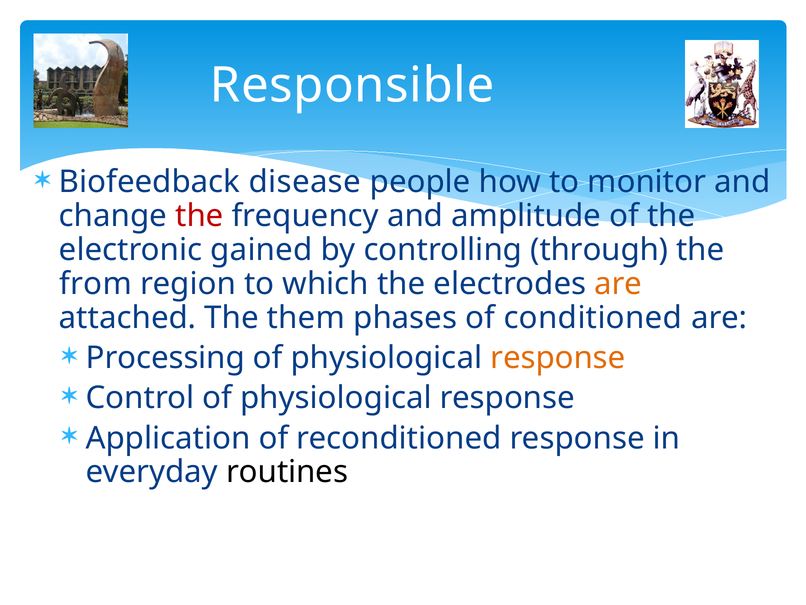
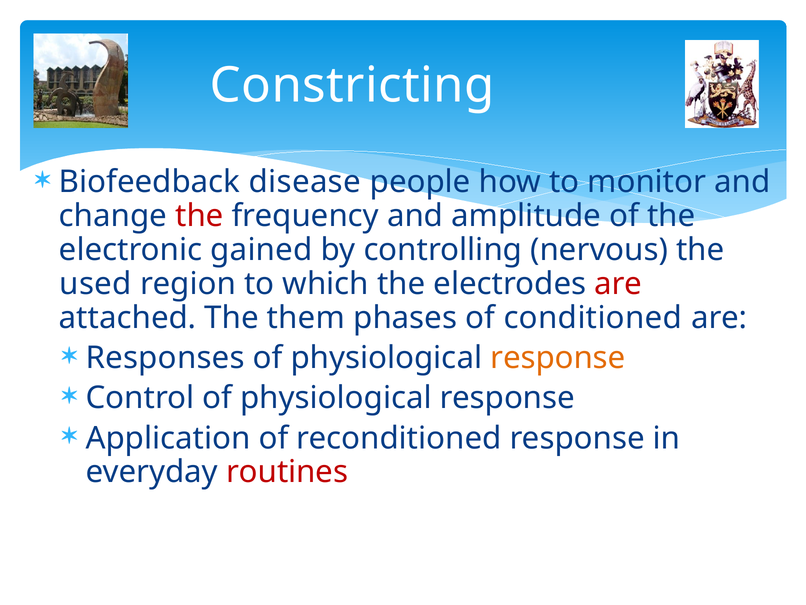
Responsible: Responsible -> Constricting
through: through -> nervous
from: from -> used
are at (618, 284) colour: orange -> red
Processing: Processing -> Responses
routines colour: black -> red
